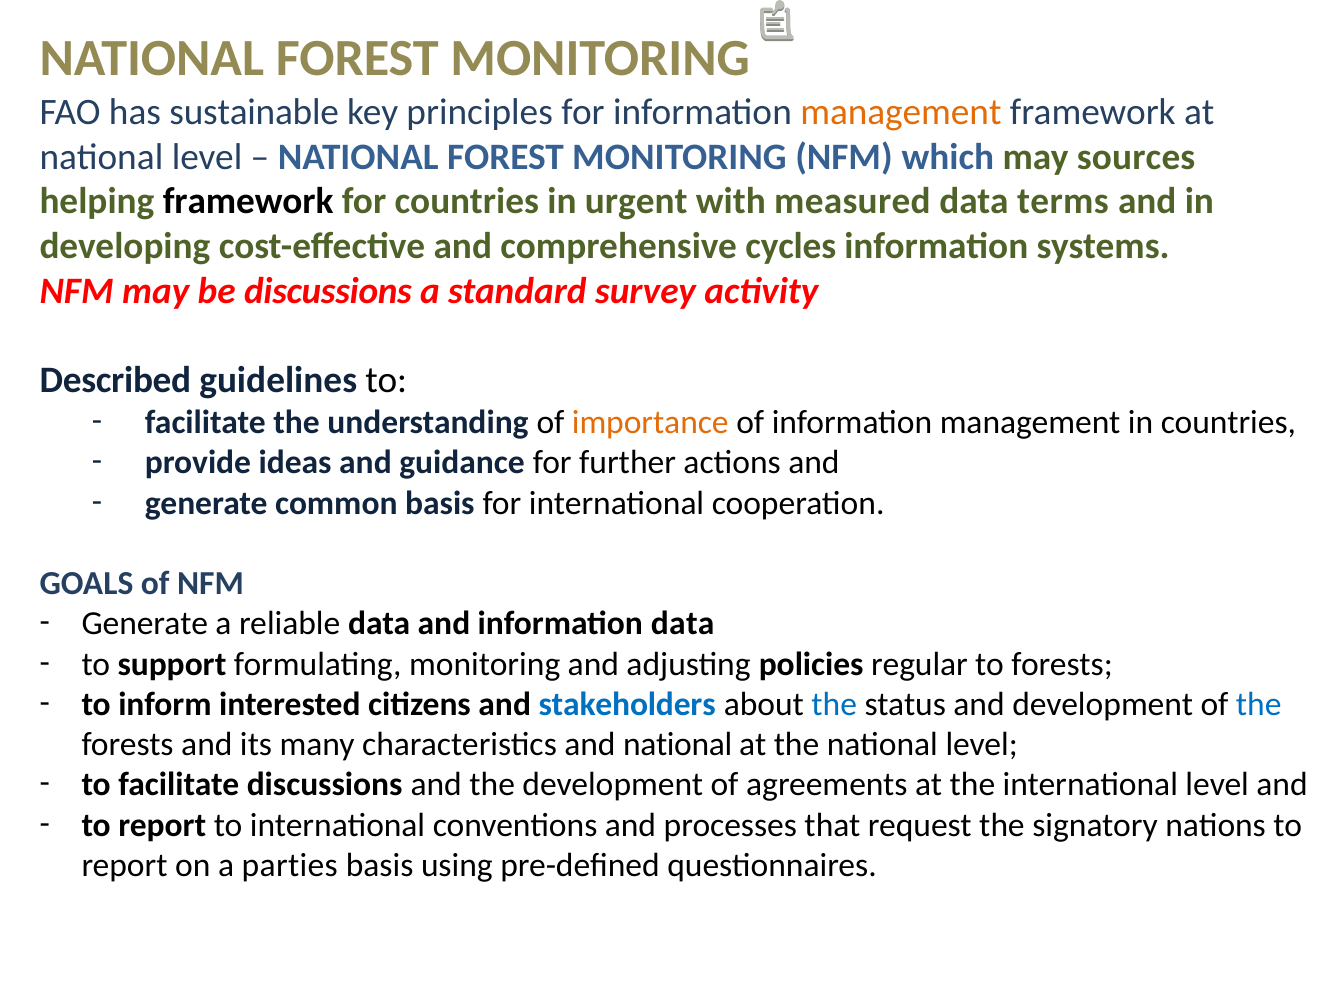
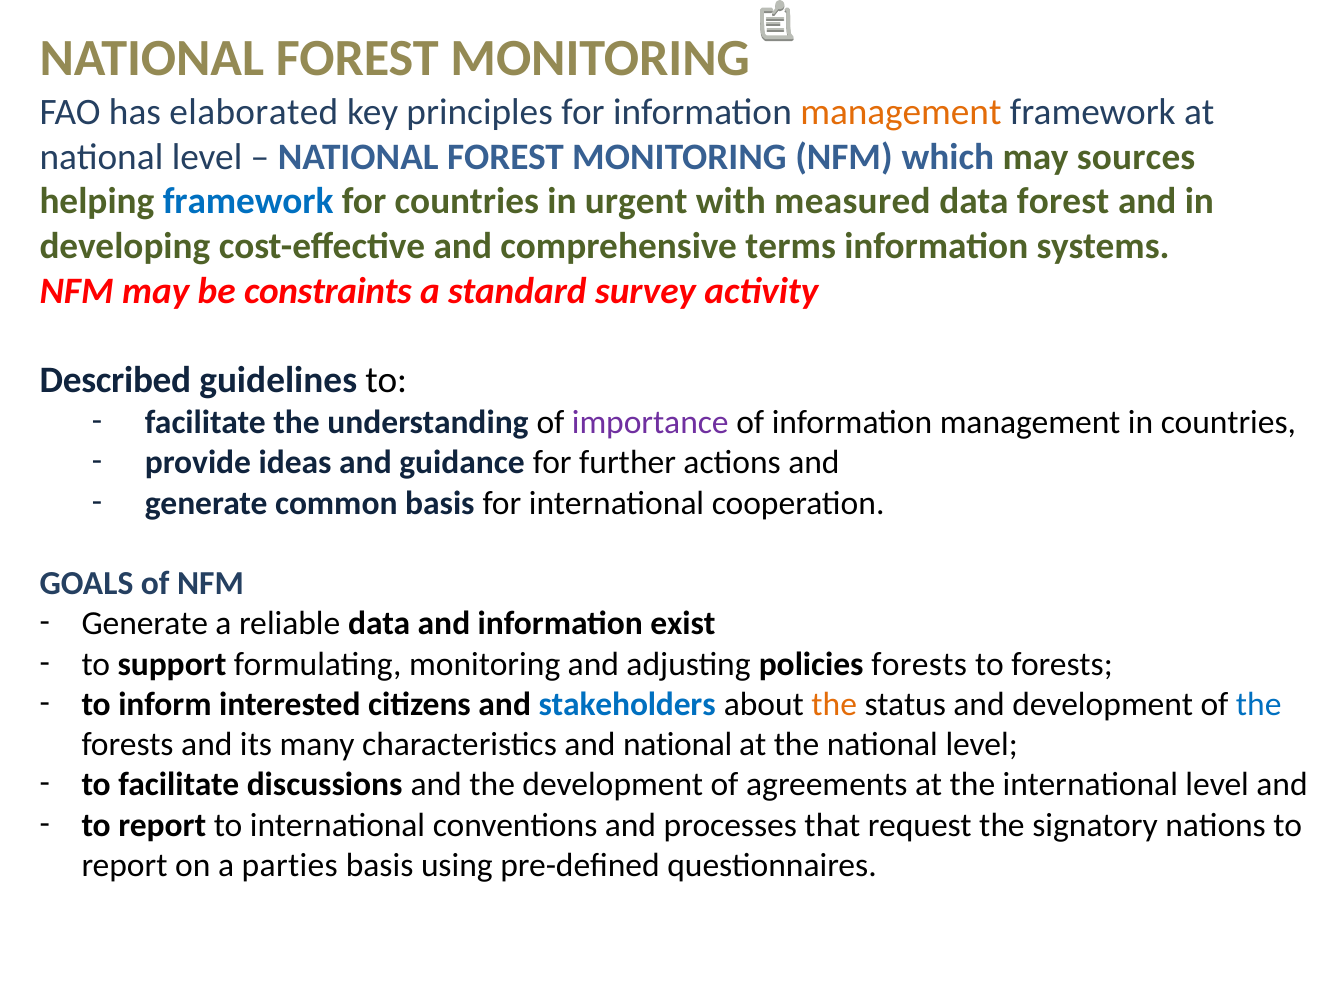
sustainable: sustainable -> elaborated
framework at (248, 202) colour: black -> blue
data terms: terms -> forest
cycles: cycles -> terms
be discussions: discussions -> constraints
importance colour: orange -> purple
information data: data -> exist
policies regular: regular -> forests
the at (834, 705) colour: blue -> orange
